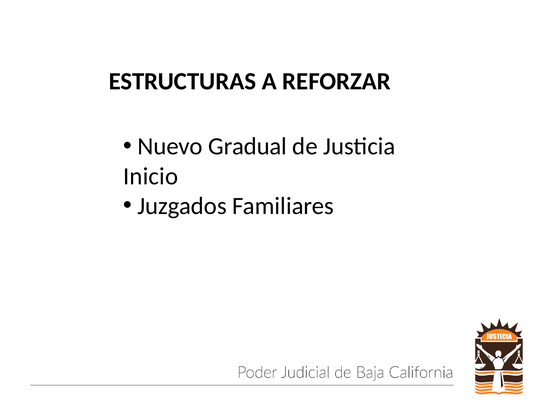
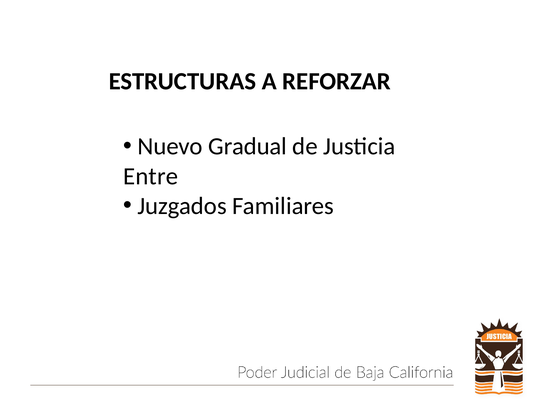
Inicio: Inicio -> Entre
